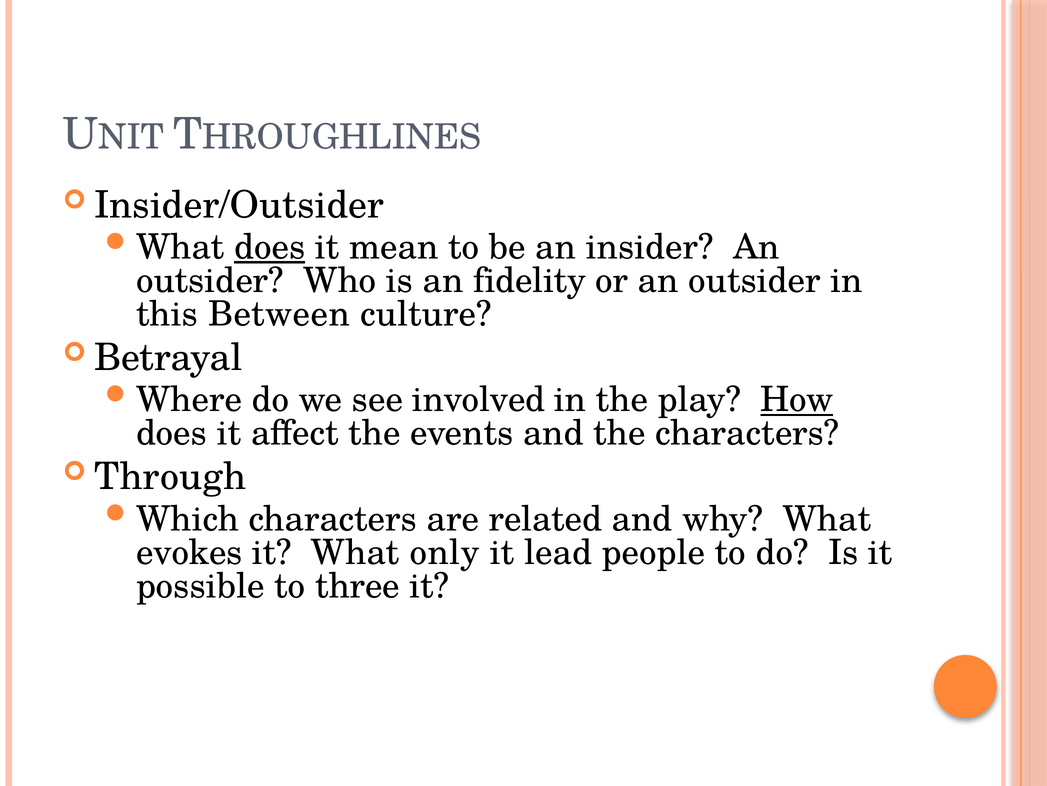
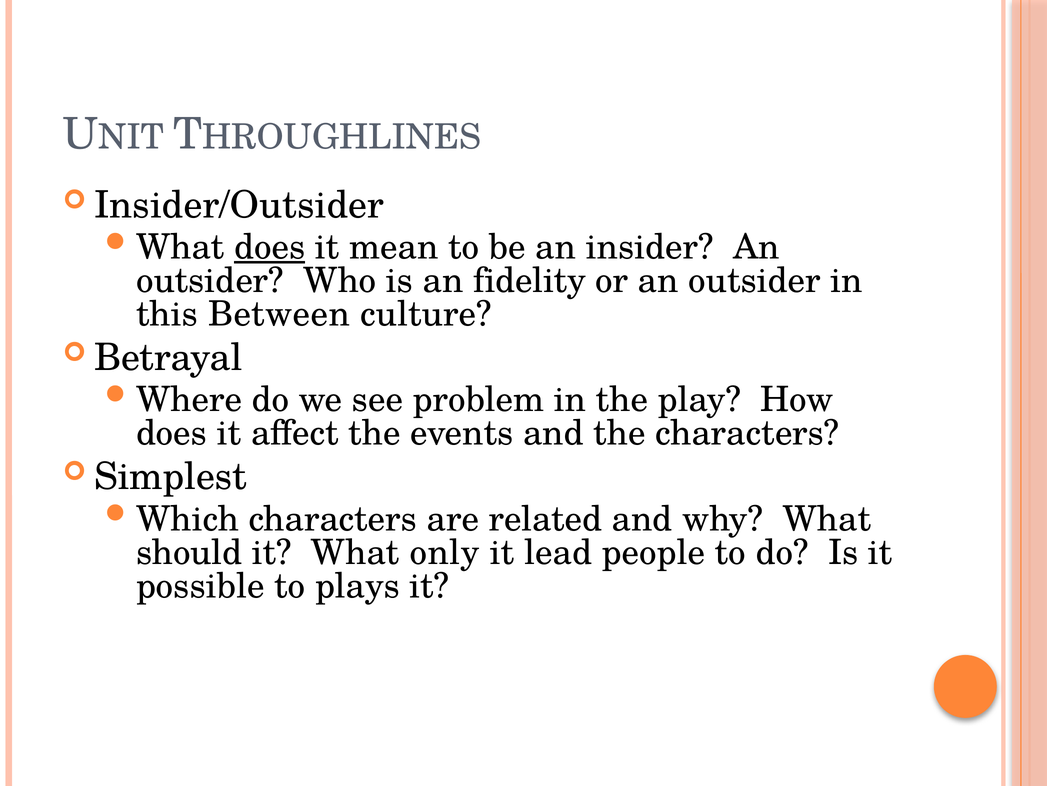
involved: involved -> problem
How underline: present -> none
Through: Through -> Simplest
evokes: evokes -> should
three: three -> plays
